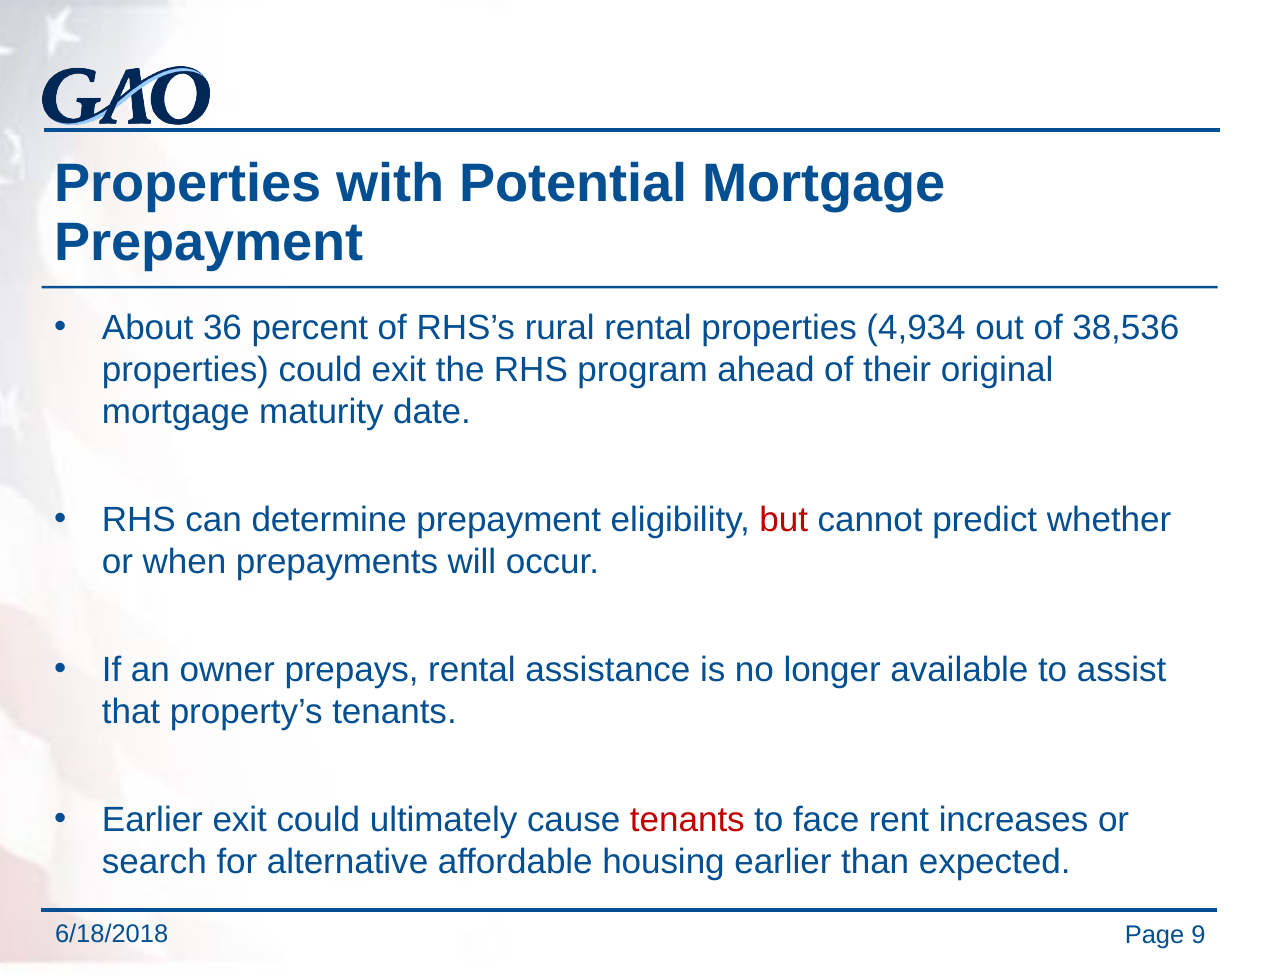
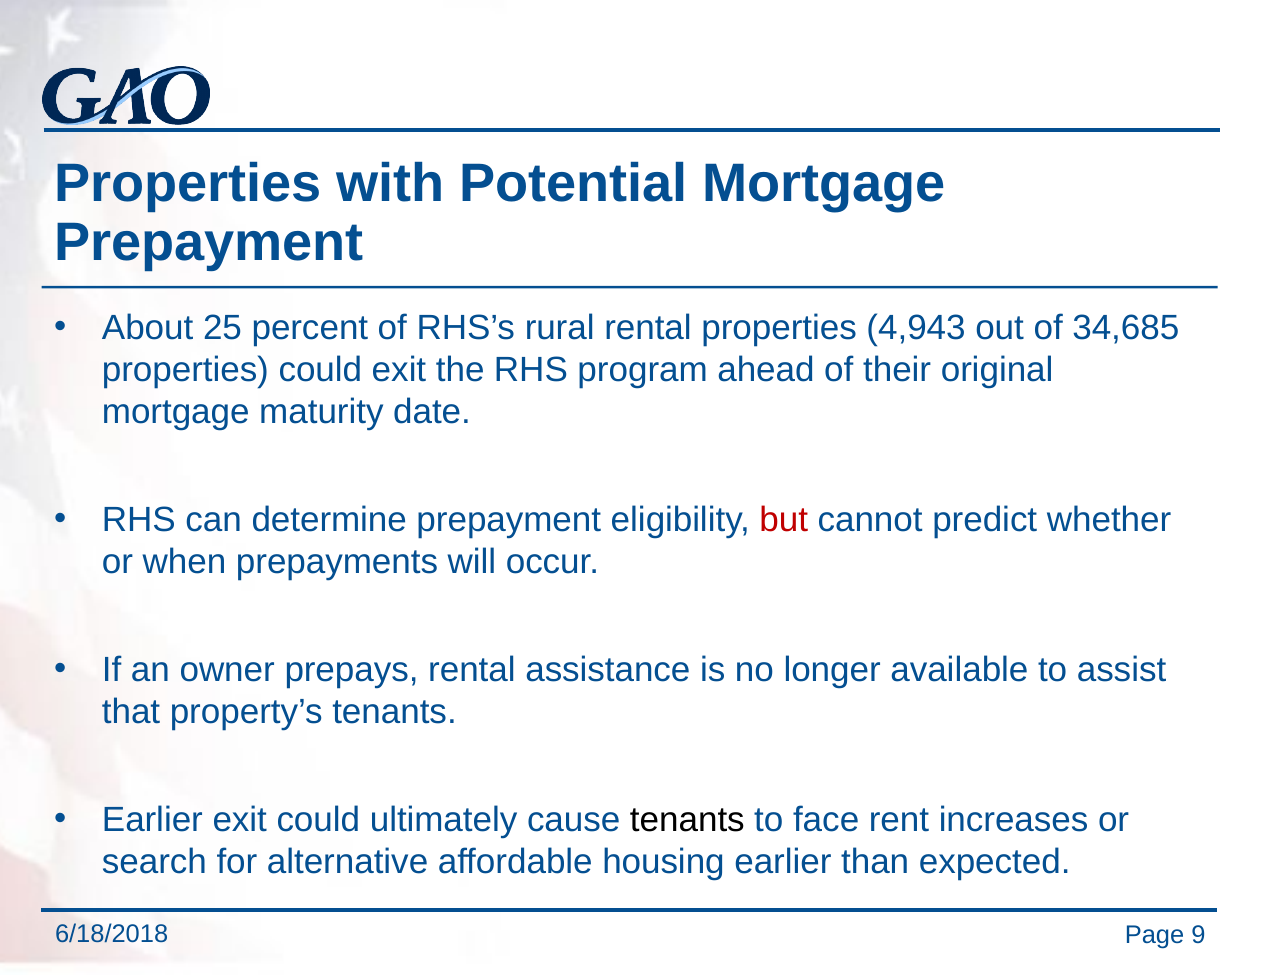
36: 36 -> 25
4,934: 4,934 -> 4,943
38,536: 38,536 -> 34,685
tenants at (687, 821) colour: red -> black
